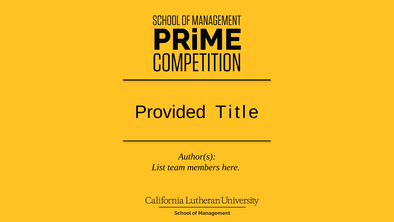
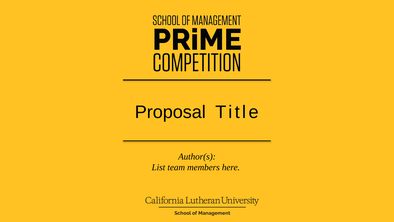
Provided: Provided -> Proposal
